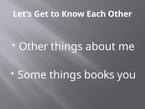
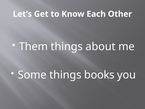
Other at (33, 46): Other -> Them
